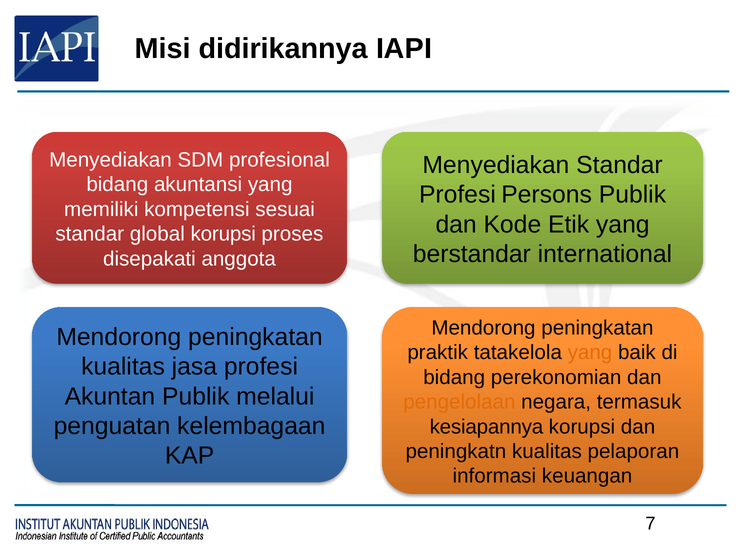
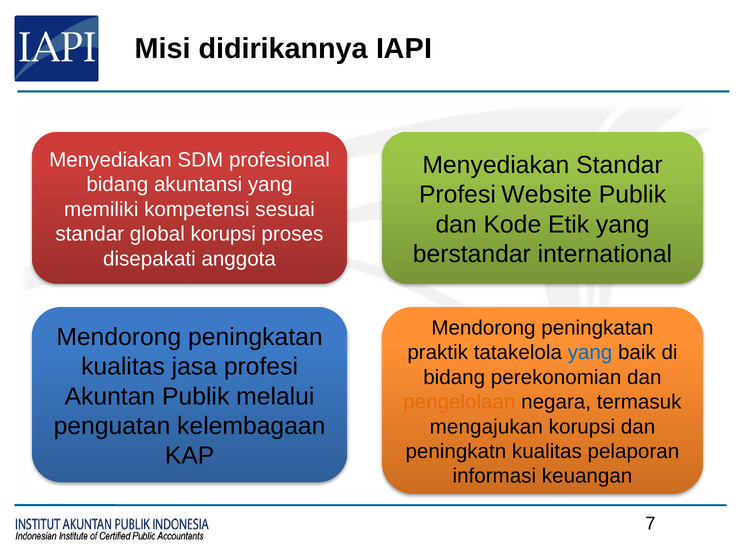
Persons: Persons -> Website
yang at (590, 352) colour: orange -> blue
kesiapannya: kesiapannya -> mengajukan
